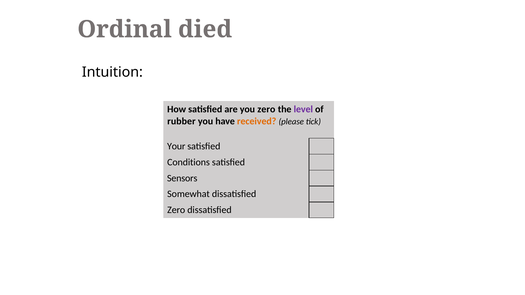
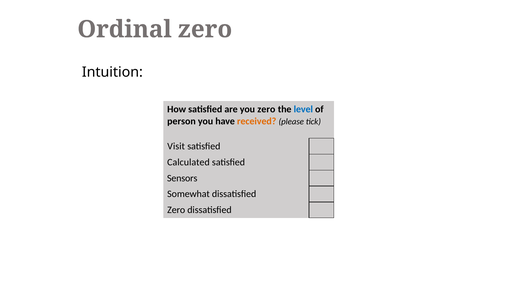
Ordinal died: died -> zero
level colour: purple -> blue
rubber: rubber -> person
Your: Your -> Visit
Conditions: Conditions -> Calculated
